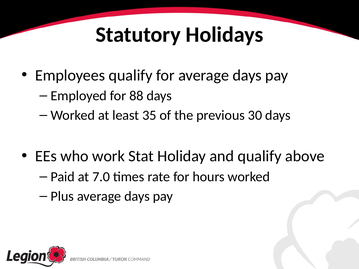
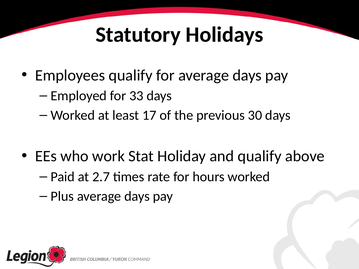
88: 88 -> 33
35: 35 -> 17
7.0: 7.0 -> 2.7
